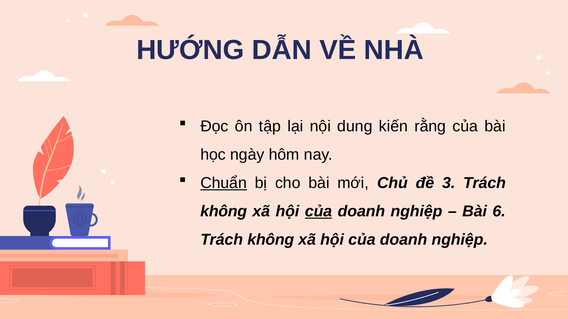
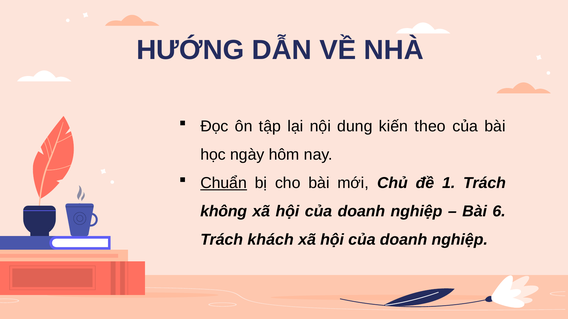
rằng: rằng -> theo
3: 3 -> 1
của at (319, 212) underline: present -> none
không at (271, 240): không -> khách
